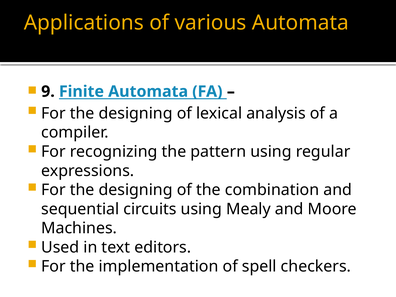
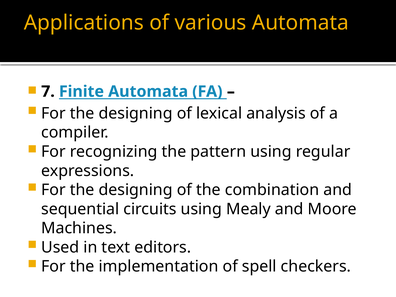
9: 9 -> 7
